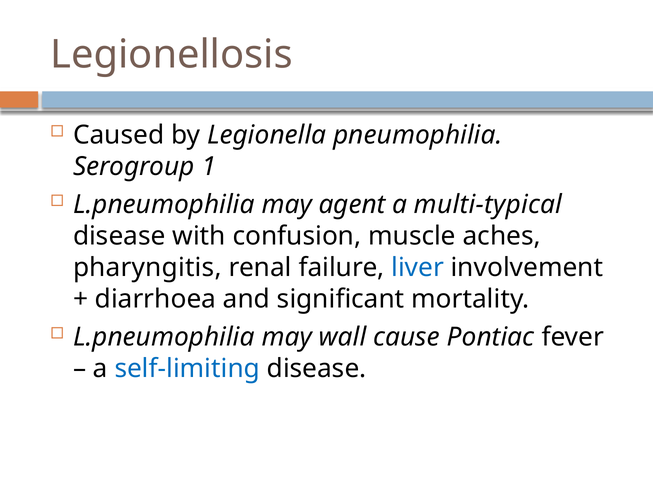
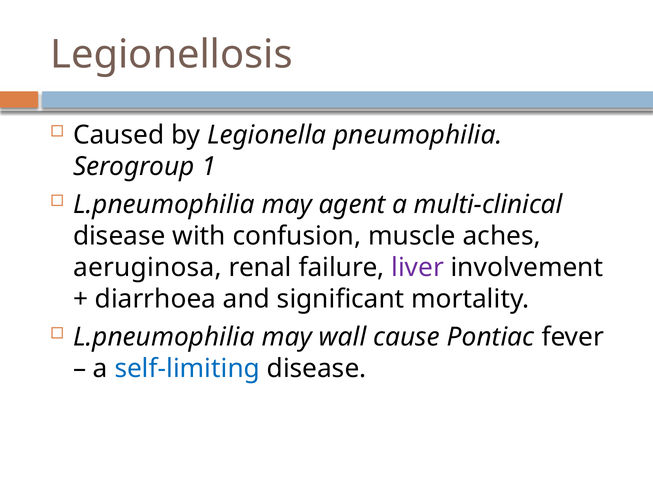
multi-typical: multi-typical -> multi-clinical
pharyngitis: pharyngitis -> aeruginosa
liver colour: blue -> purple
